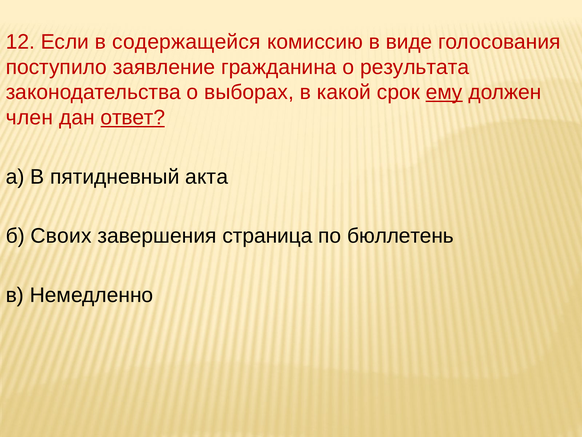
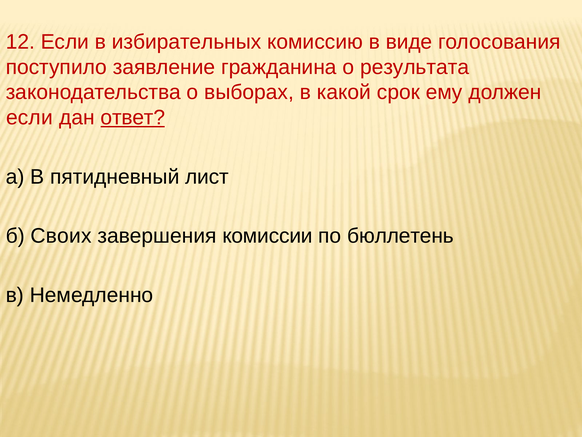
содержащейся: содержащейся -> избирательных
ему underline: present -> none
член at (29, 117): член -> если
акта: акта -> лист
страница: страница -> комиссии
